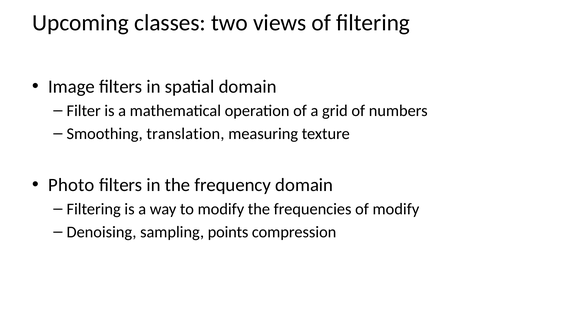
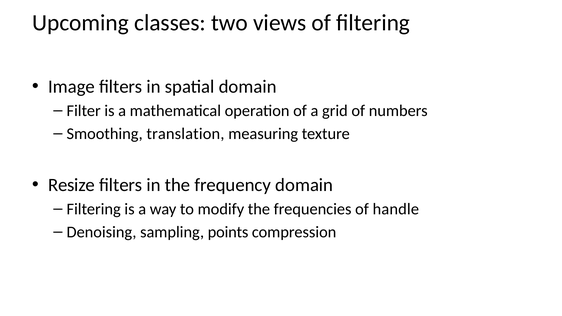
Photo: Photo -> Resize
of modify: modify -> handle
